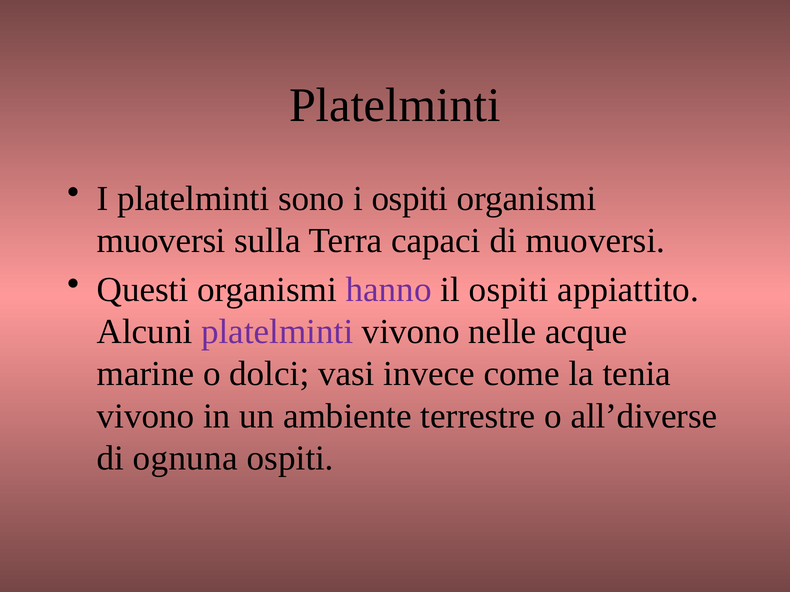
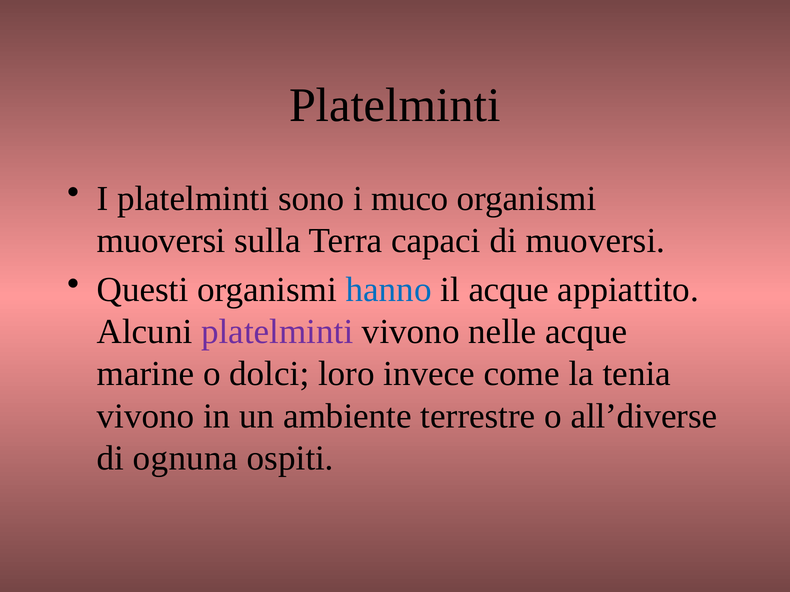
i ospiti: ospiti -> muco
hanno colour: purple -> blue
il ospiti: ospiti -> acque
vasi: vasi -> loro
